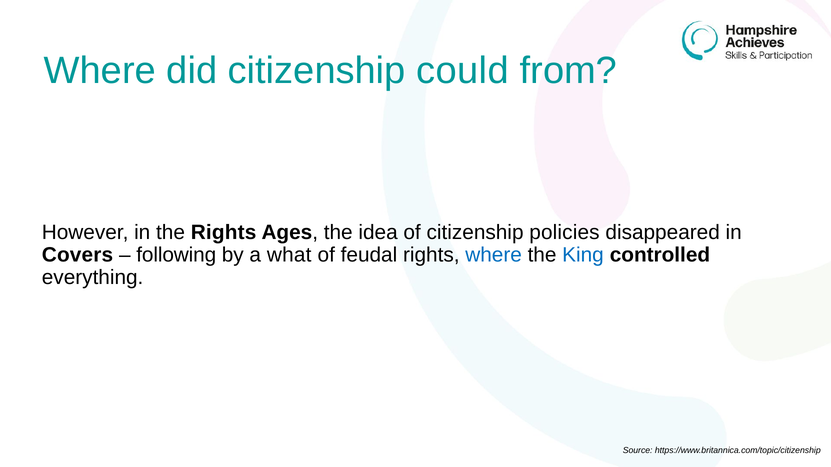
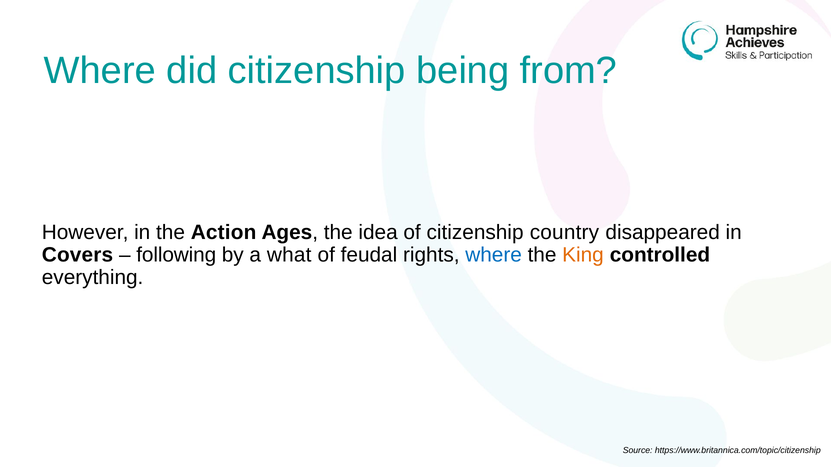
could: could -> being
the Rights: Rights -> Action
policies: policies -> country
King colour: blue -> orange
